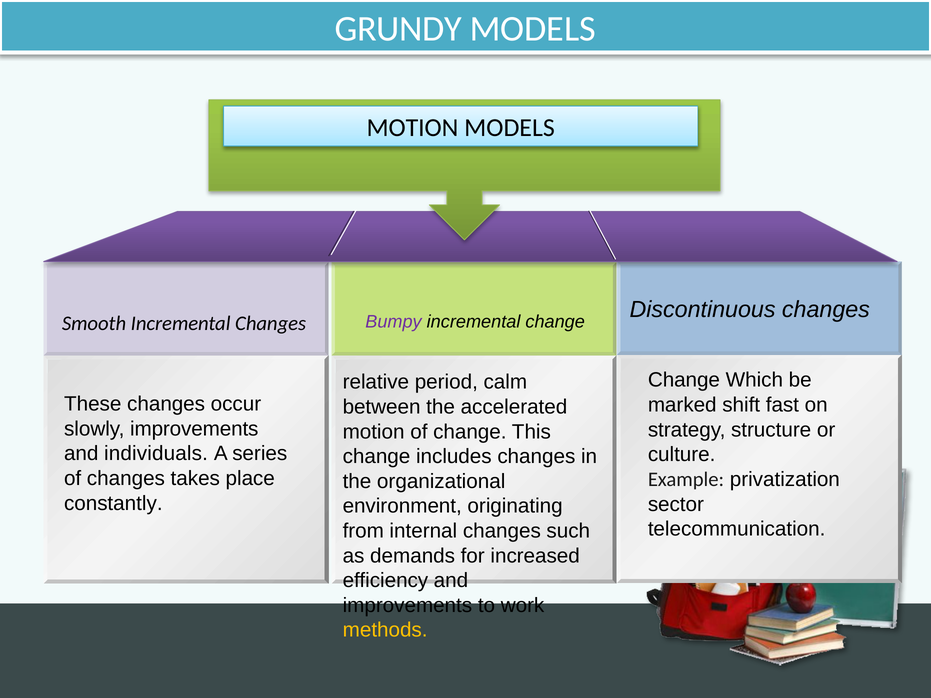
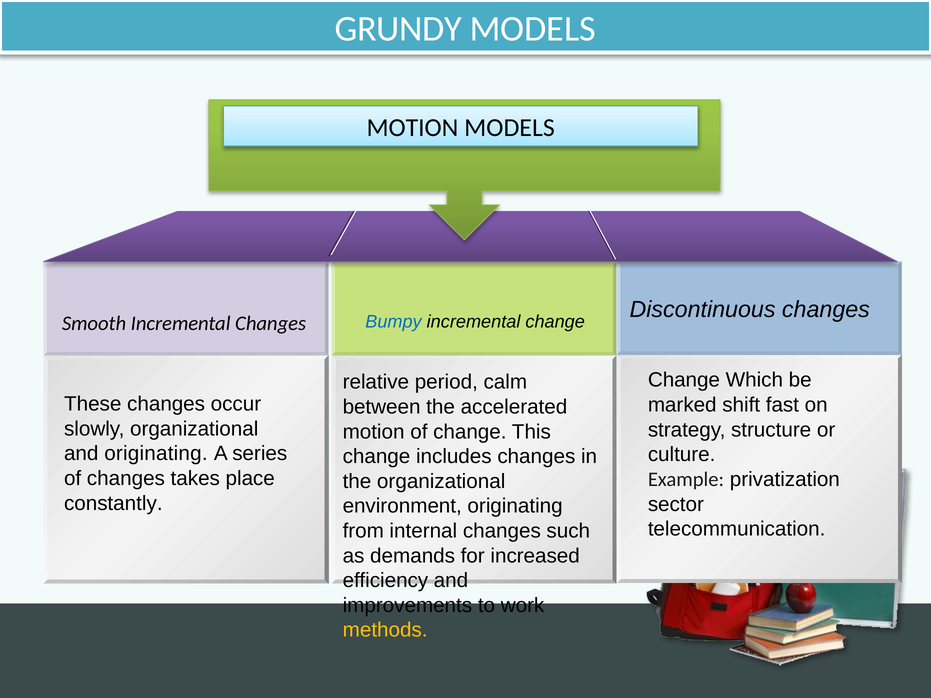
Bumpy colour: purple -> blue
slowly improvements: improvements -> organizational
and individuals: individuals -> originating
